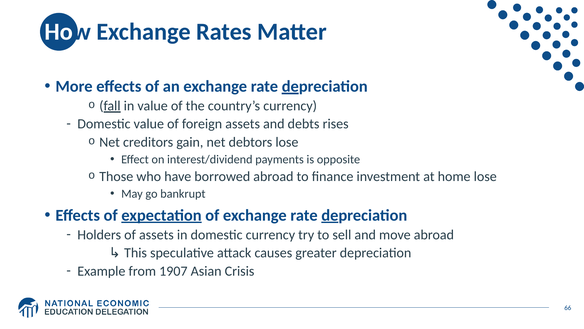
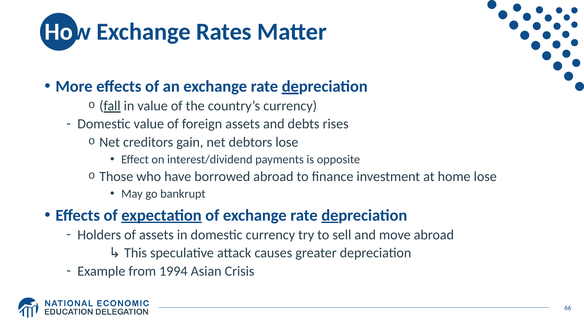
1907: 1907 -> 1994
